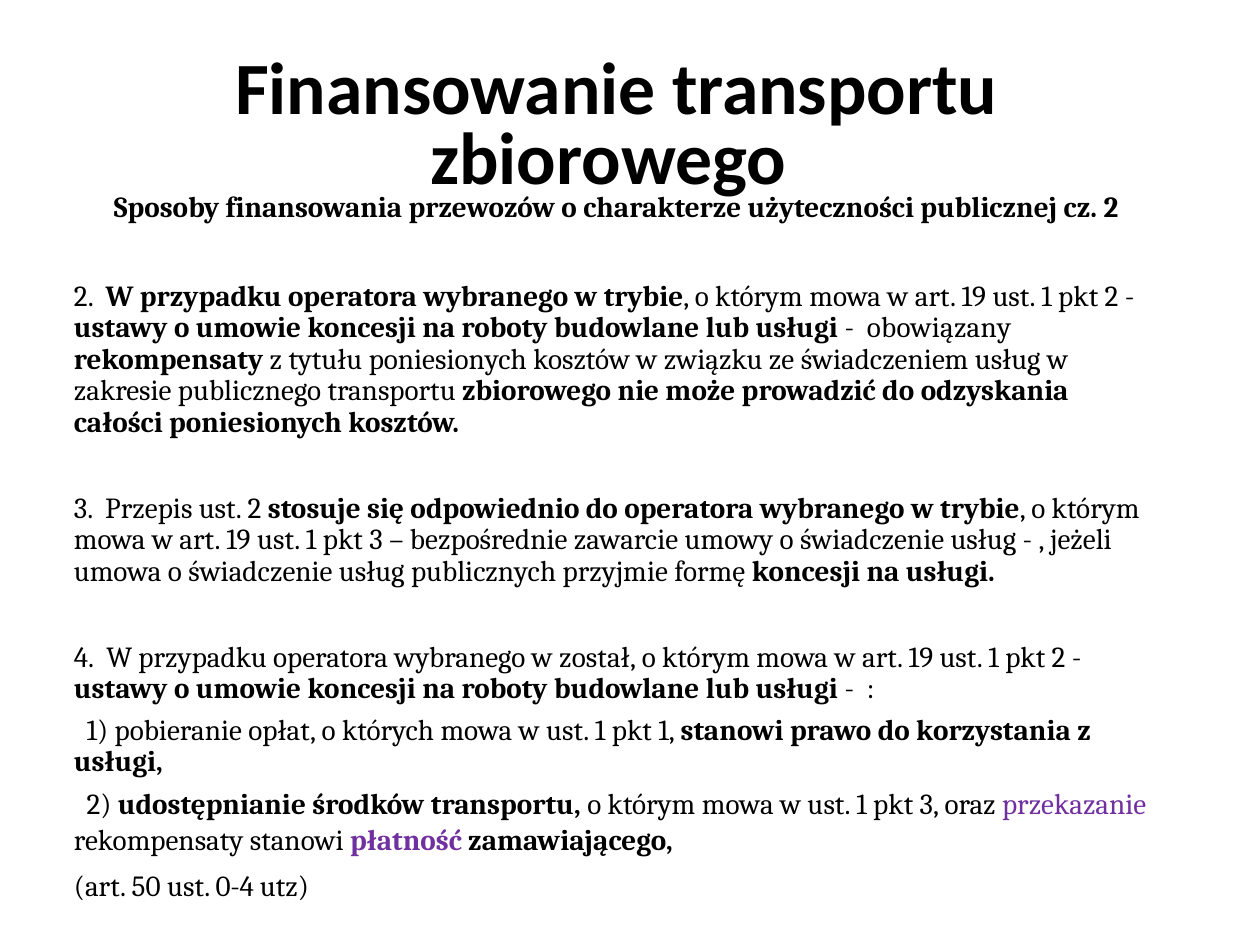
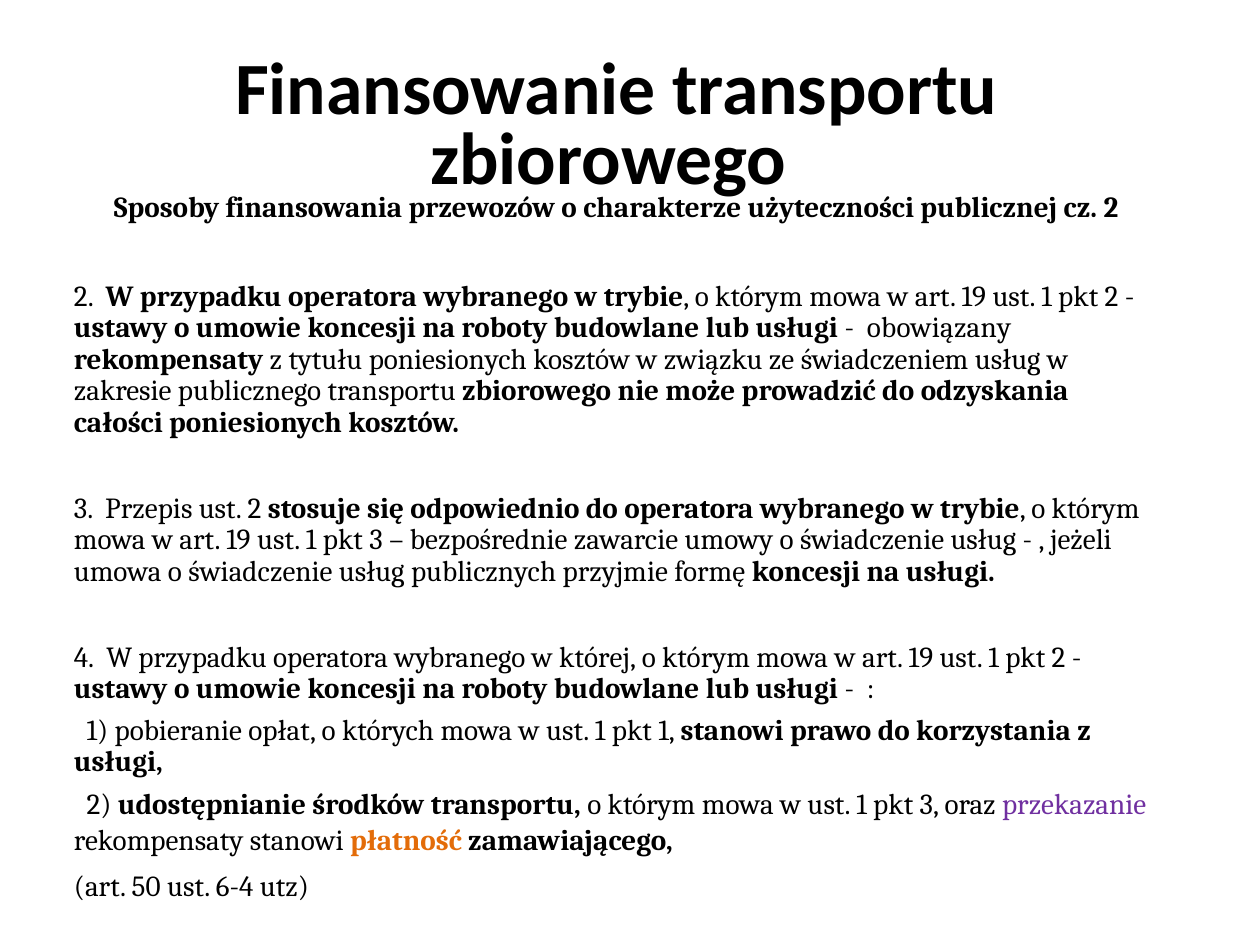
został: został -> której
płatność colour: purple -> orange
0-4: 0-4 -> 6-4
